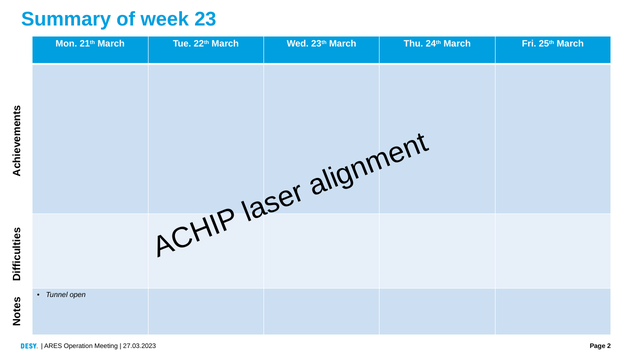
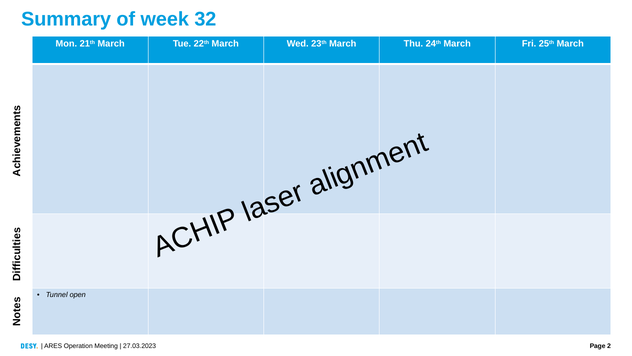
23: 23 -> 32
